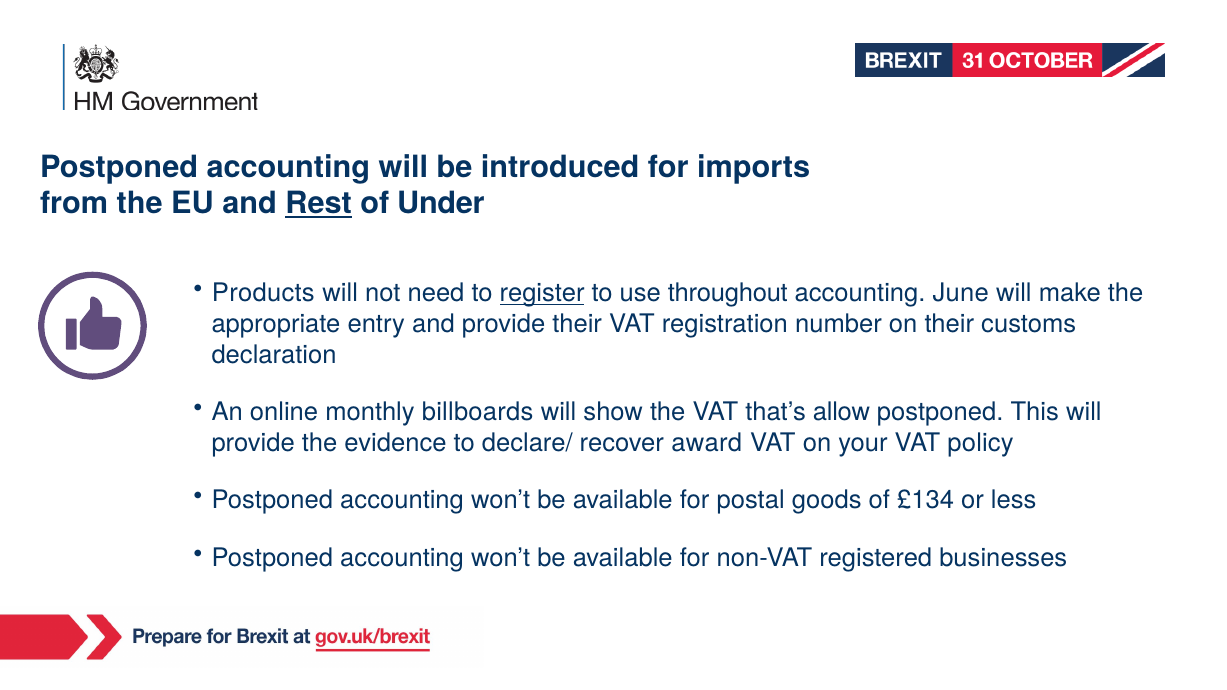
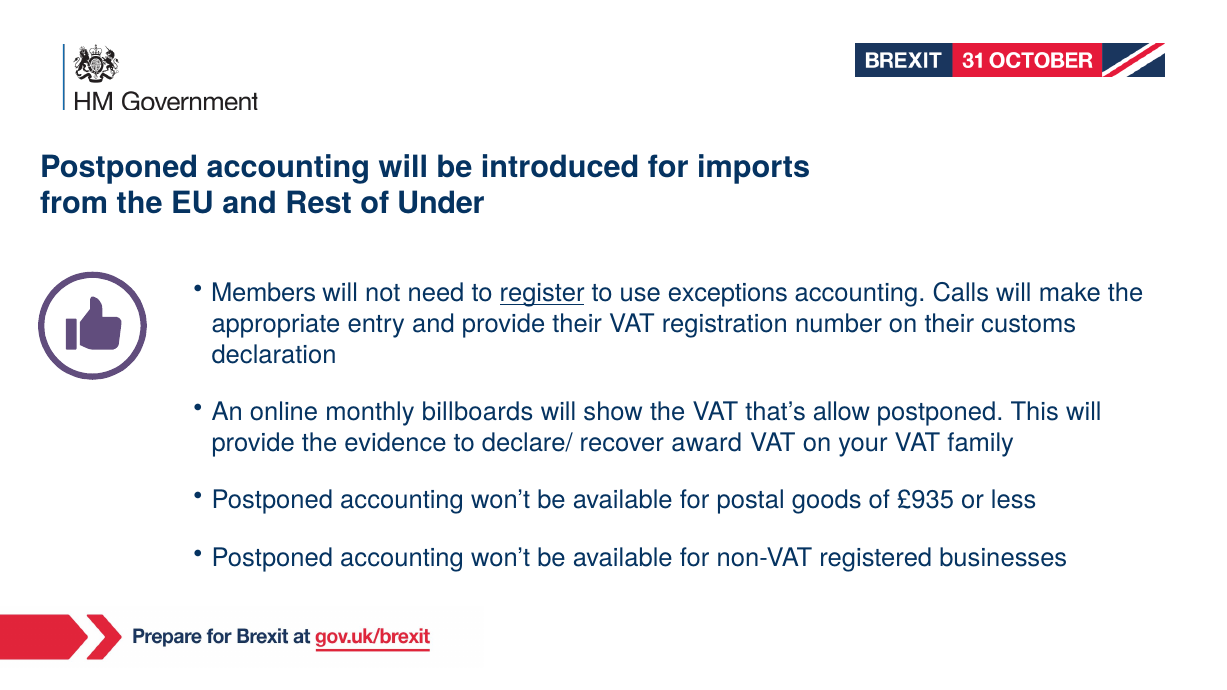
Rest underline: present -> none
Products: Products -> Members
throughout: throughout -> exceptions
June: June -> Calls
policy: policy -> family
£134: £134 -> £935
